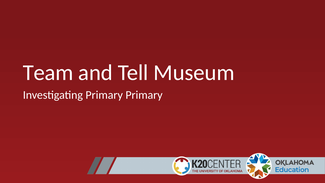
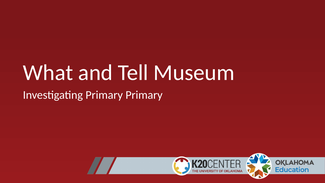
Team: Team -> What
